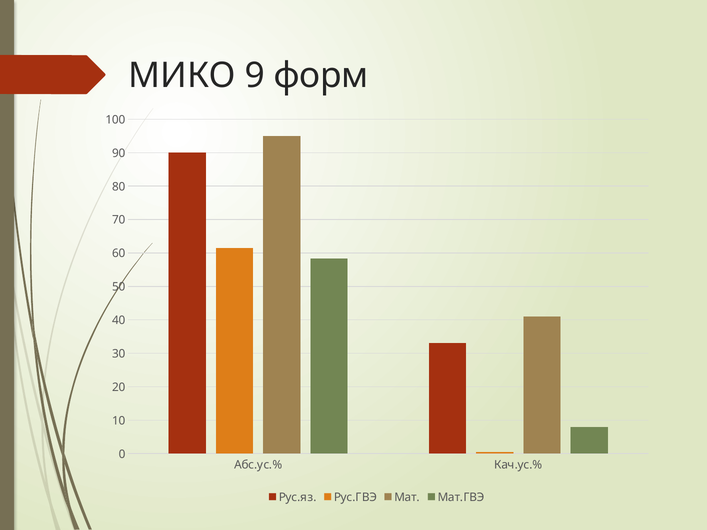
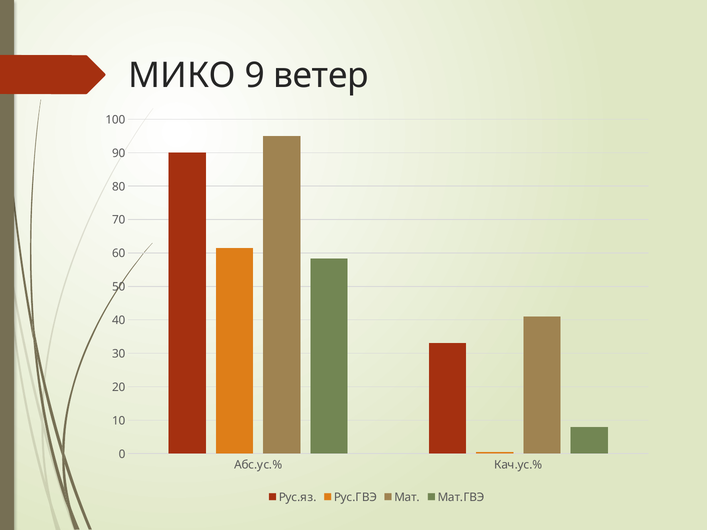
форм: форм -> ветер
